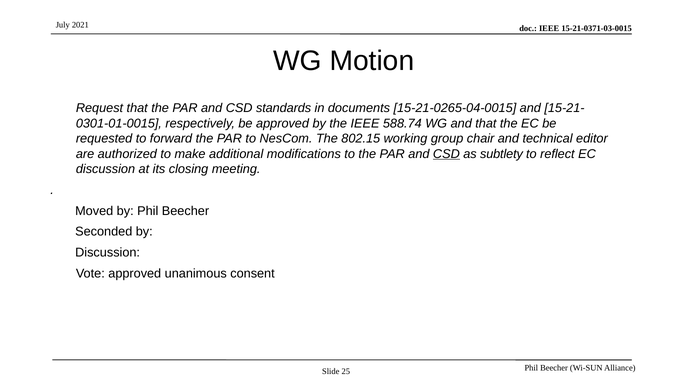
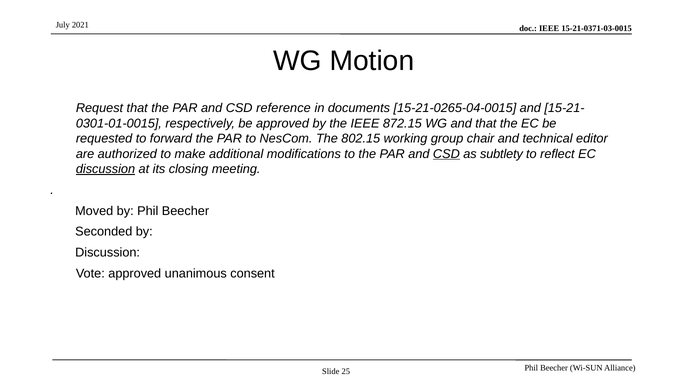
standards: standards -> reference
588.74: 588.74 -> 872.15
discussion at (105, 169) underline: none -> present
